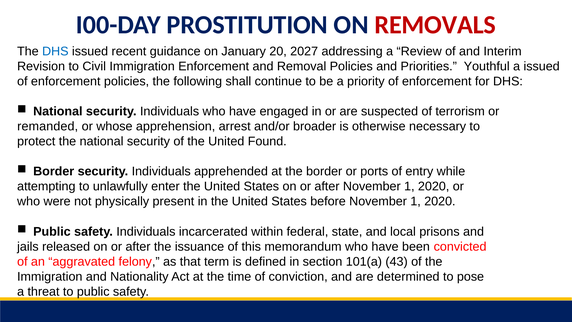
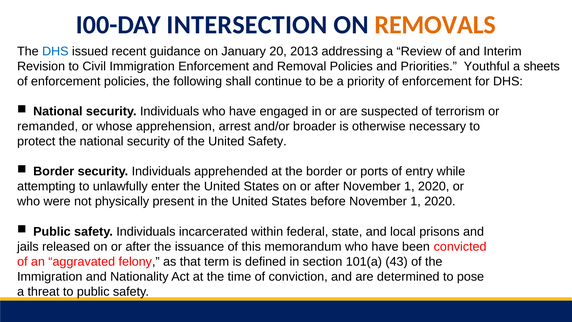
PROSTITUTION: PROSTITUTION -> INTERSECTION
REMOVALS colour: red -> orange
2027: 2027 -> 2013
a issued: issued -> sheets
United Found: Found -> Safety
